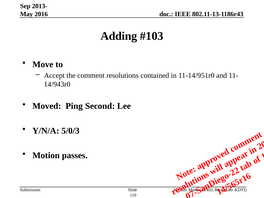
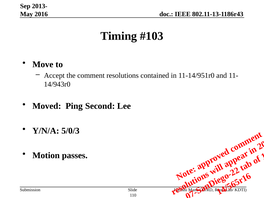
Adding: Adding -> Timing
